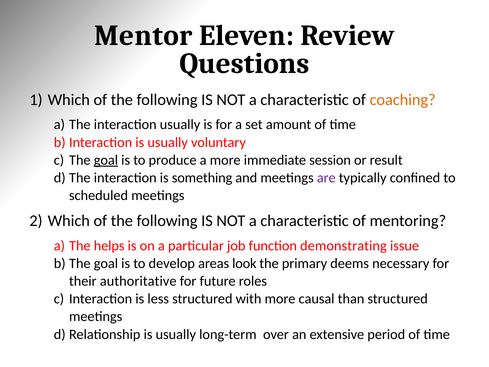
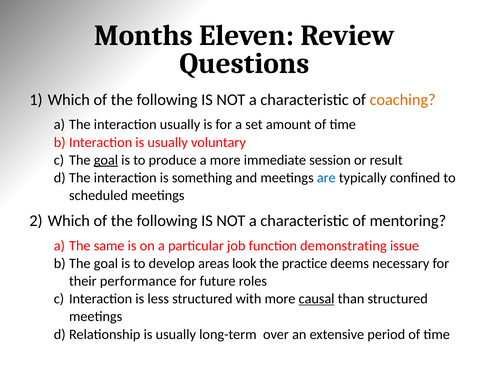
Mentor: Mentor -> Months
are colour: purple -> blue
helps: helps -> same
primary: primary -> practice
authoritative: authoritative -> performance
causal underline: none -> present
